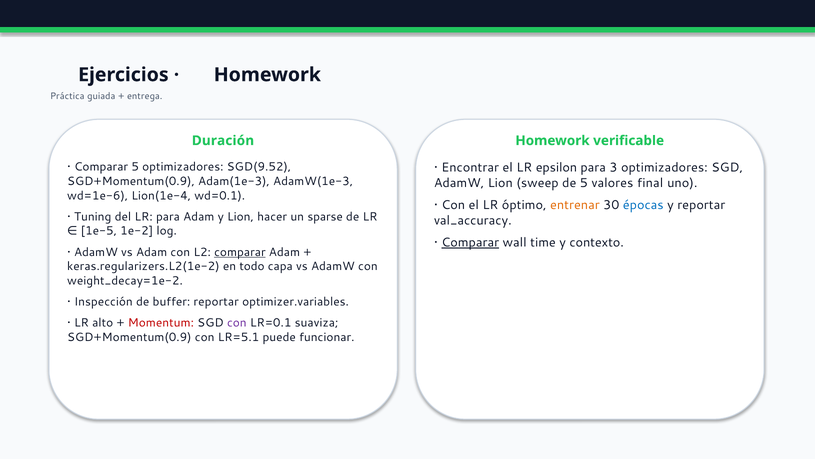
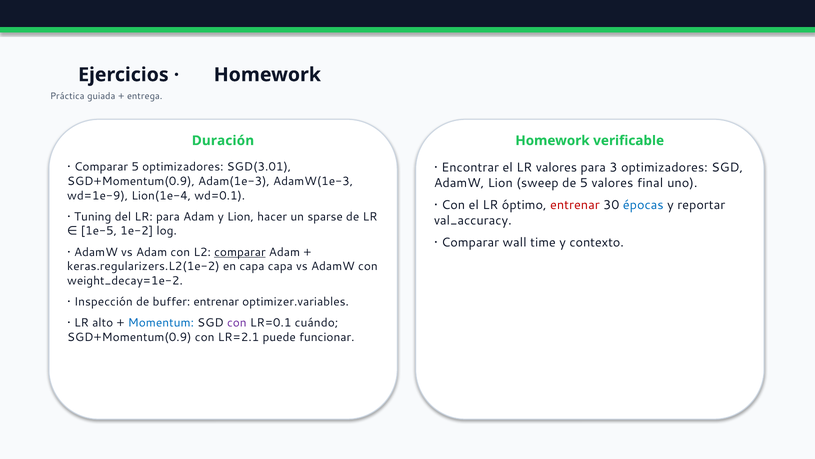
SGD(9.52: SGD(9.52 -> SGD(3.01
LR epsilon: epsilon -> valores
wd=1e-6: wd=1e-6 -> wd=1e-9
entrenar at (575, 205) colour: orange -> red
Comparar at (470, 242) underline: present -> none
en todo: todo -> capa
buffer reportar: reportar -> entrenar
Momentum colour: red -> blue
suaviza: suaviza -> cuándo
LR=5.1: LR=5.1 -> LR=2.1
